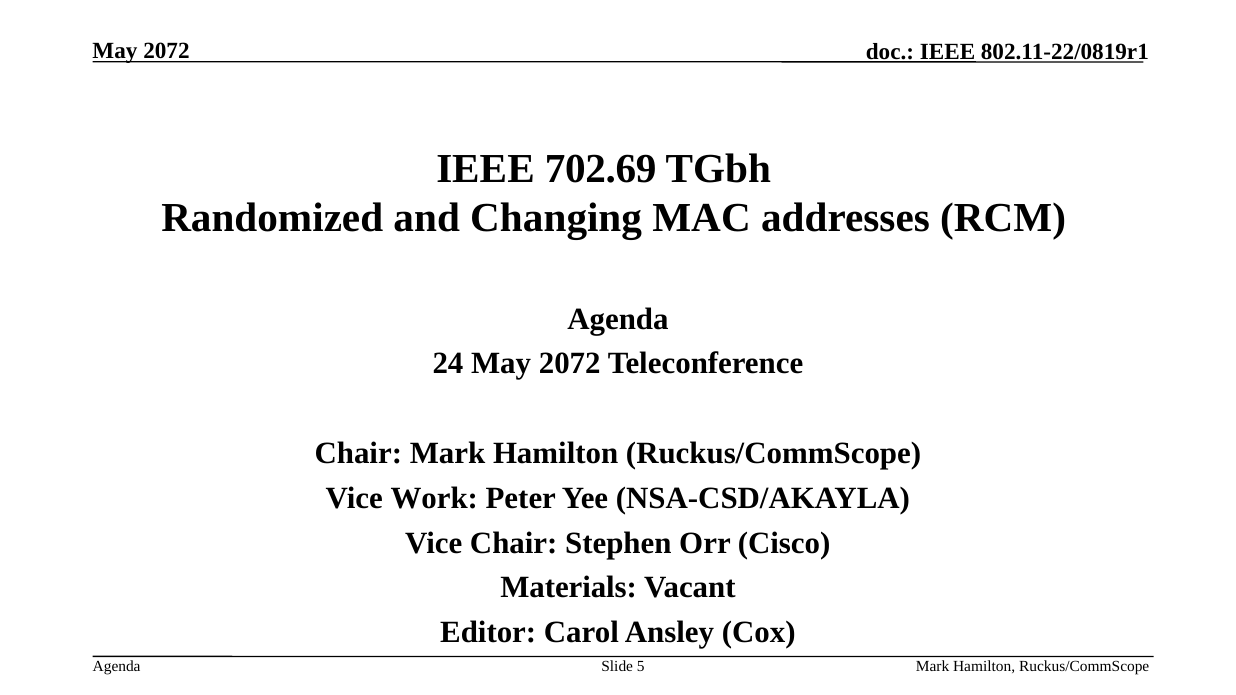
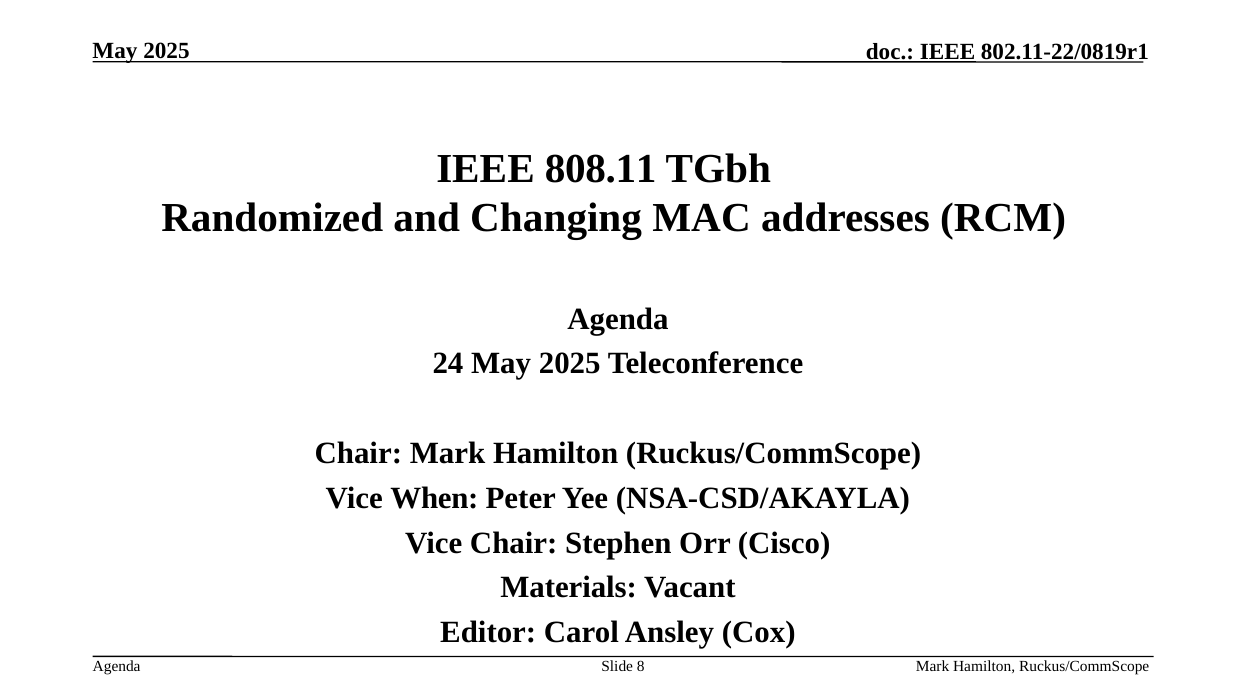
2072 at (166, 51): 2072 -> 2025
702.69: 702.69 -> 808.11
24 May 2072: 2072 -> 2025
Work: Work -> When
5: 5 -> 8
